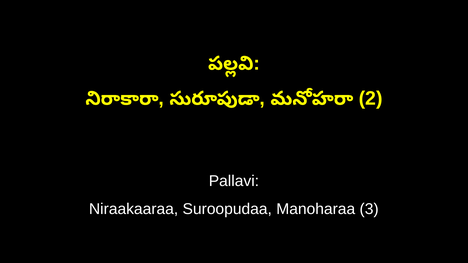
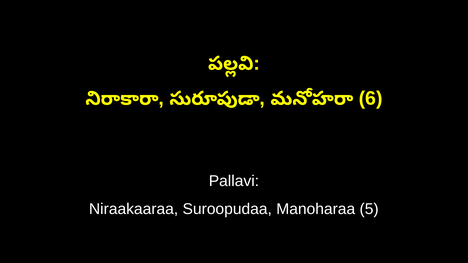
2: 2 -> 6
3: 3 -> 5
